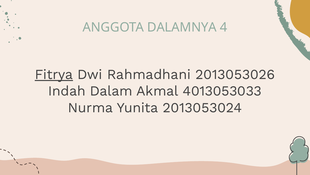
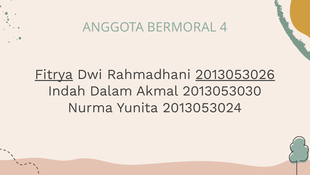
DALAMNYA: DALAMNYA -> BERMORAL
2013053026 underline: none -> present
4013053033: 4013053033 -> 2013053030
